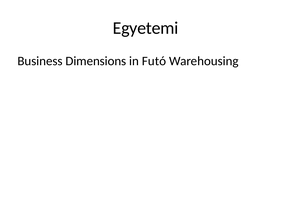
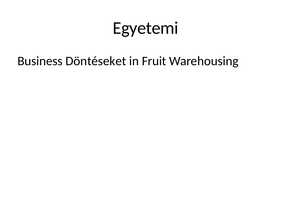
Dimensions: Dimensions -> Döntéseket
Futó: Futó -> Fruit
